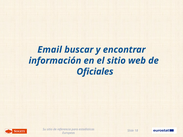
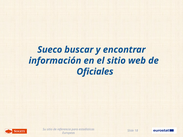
Email: Email -> Sueco
